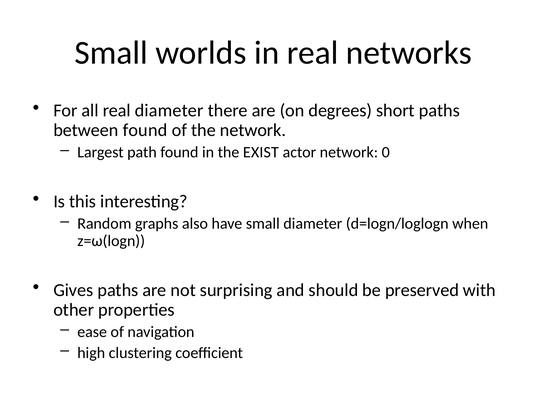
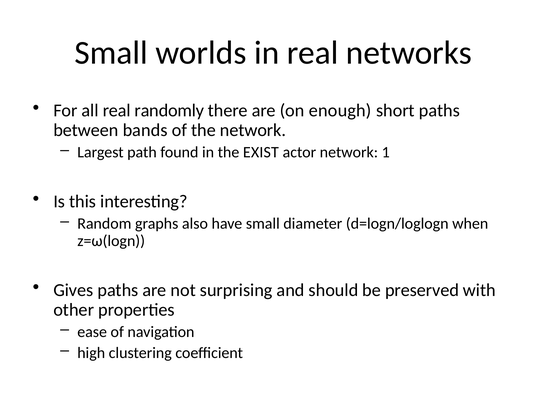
real diameter: diameter -> randomly
degrees: degrees -> enough
between found: found -> bands
0: 0 -> 1
